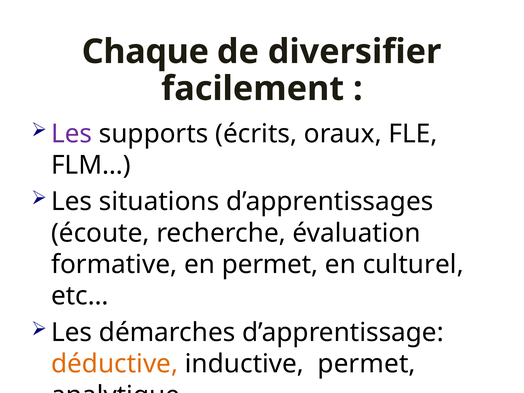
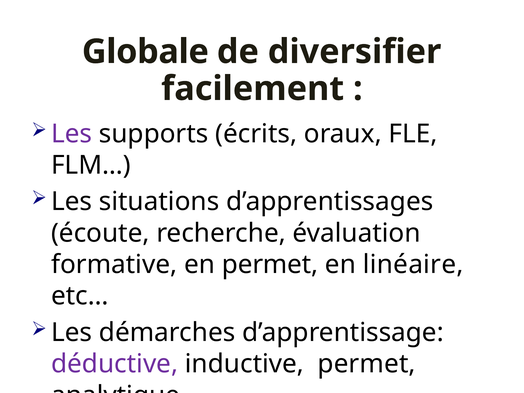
Chaque: Chaque -> Globale
culturel: culturel -> linéaire
déductive colour: orange -> purple
